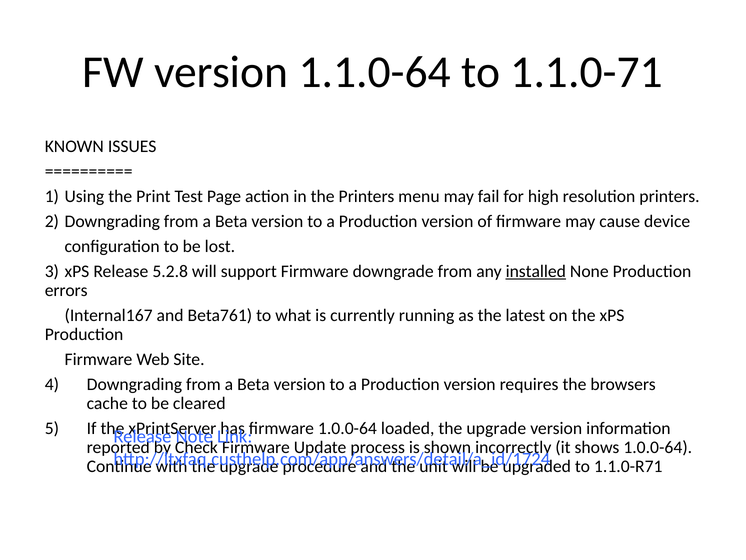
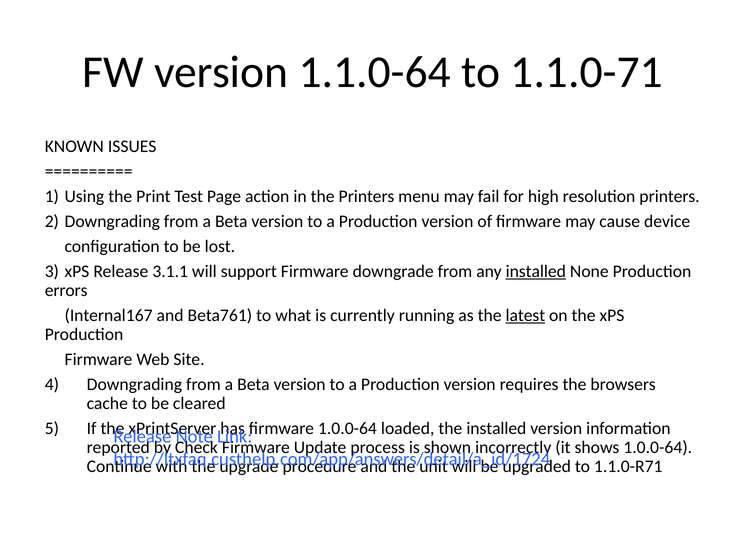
5.2.8: 5.2.8 -> 3.1.1
latest underline: none -> present
loaded the upgrade: upgrade -> installed
